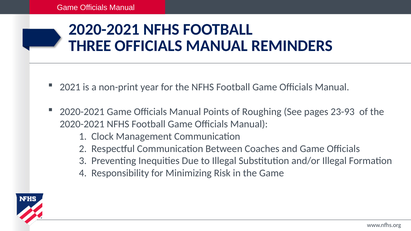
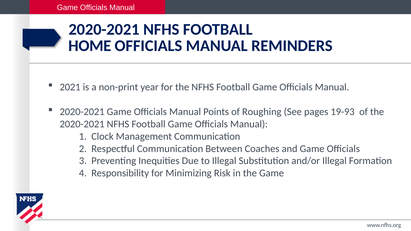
THREE: THREE -> HOME
23-93: 23-93 -> 19-93
